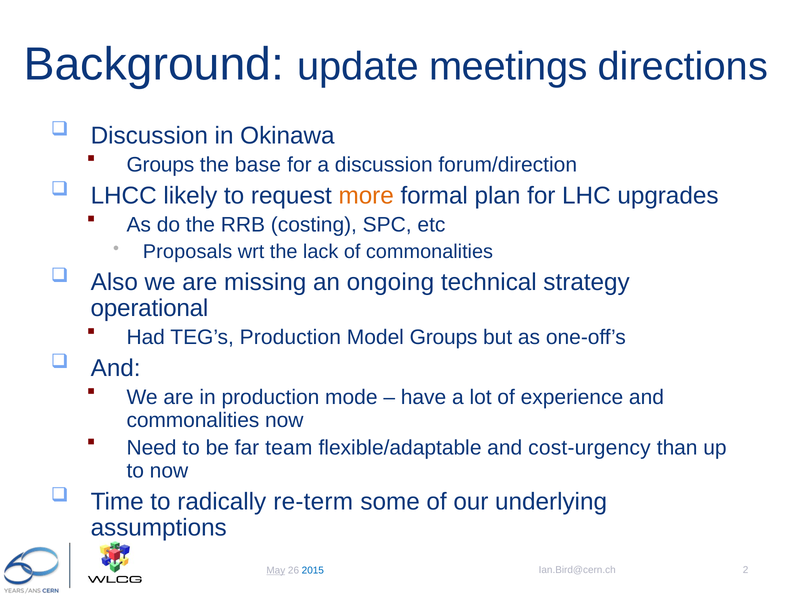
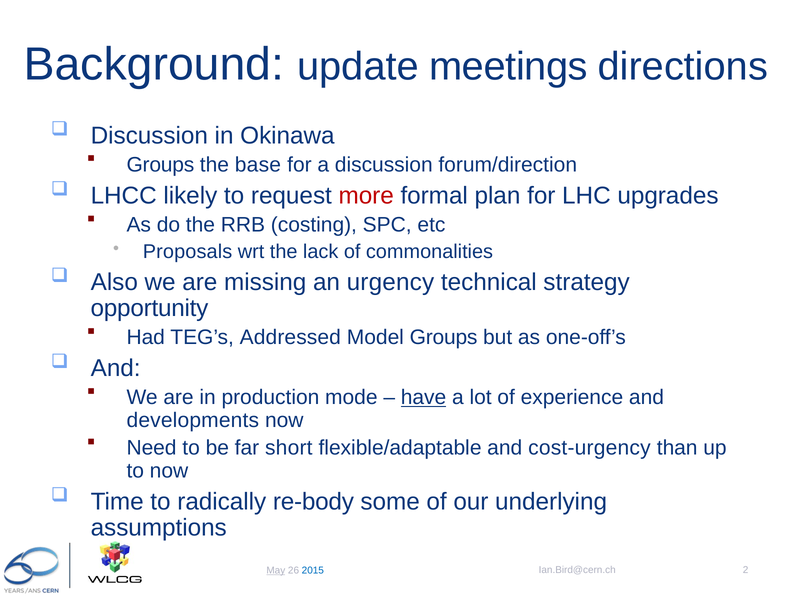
more colour: orange -> red
ongoing: ongoing -> urgency
operational: operational -> opportunity
TEG’s Production: Production -> Addressed
have underline: none -> present
commonalities at (193, 420): commonalities -> developments
team: team -> short
re-term: re-term -> re-body
